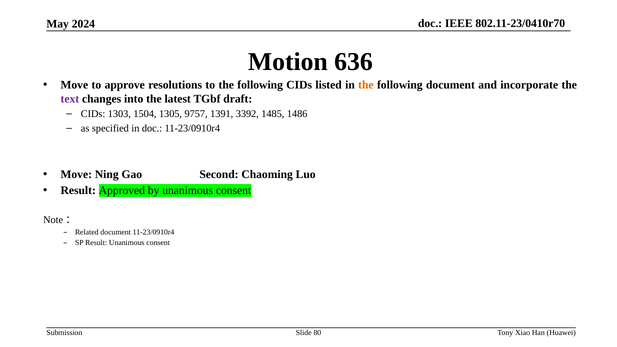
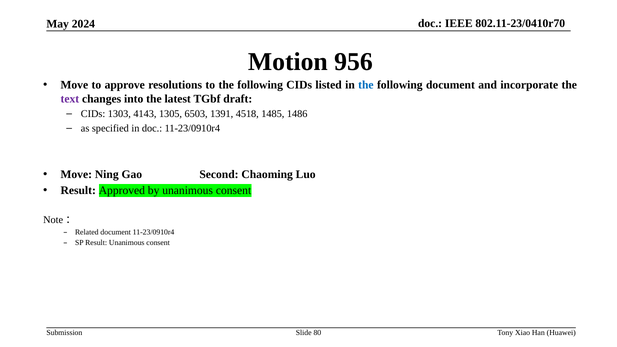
636: 636 -> 956
the at (366, 85) colour: orange -> blue
1504: 1504 -> 4143
9757: 9757 -> 6503
3392: 3392 -> 4518
